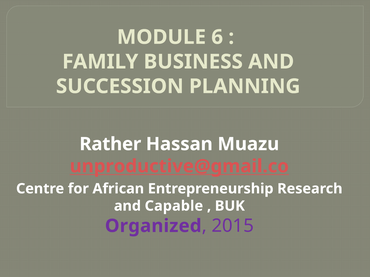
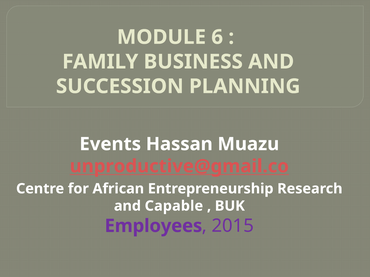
Rather: Rather -> Events
Organized: Organized -> Employees
